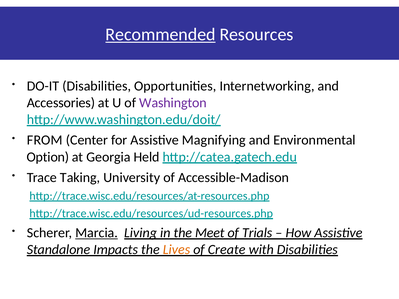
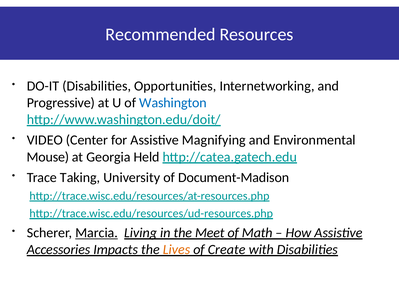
Recommended underline: present -> none
Accessories: Accessories -> Progressive
Washington colour: purple -> blue
FROM: FROM -> VIDEO
Option: Option -> Mouse
Accessible-Madison: Accessible-Madison -> Document-Madison
Trials: Trials -> Math
Standalone: Standalone -> Accessories
